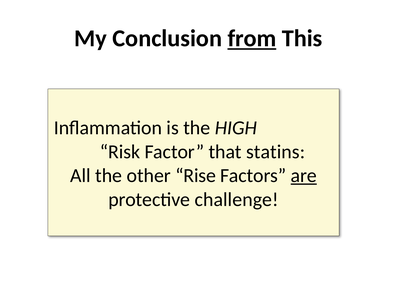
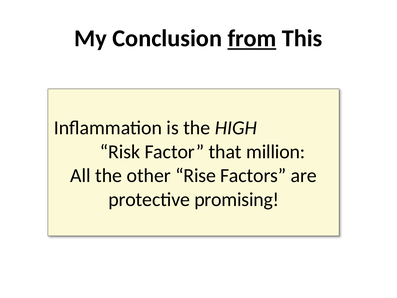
statins: statins -> million
are underline: present -> none
challenge: challenge -> promising
